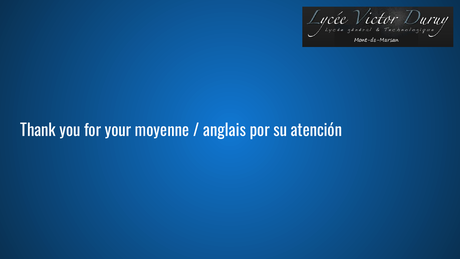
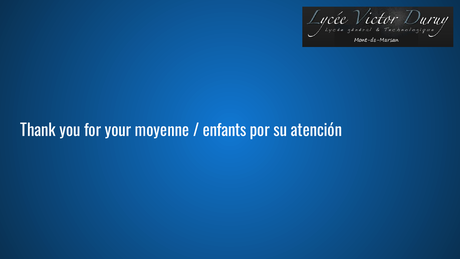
anglais: anglais -> enfants
